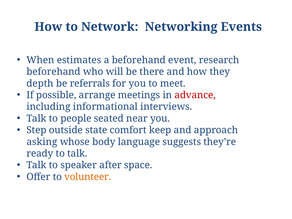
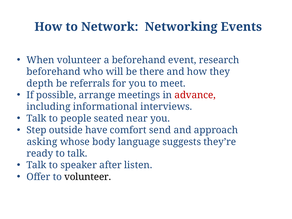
When estimates: estimates -> volunteer
state: state -> have
keep: keep -> send
space: space -> listen
volunteer at (88, 177) colour: orange -> black
